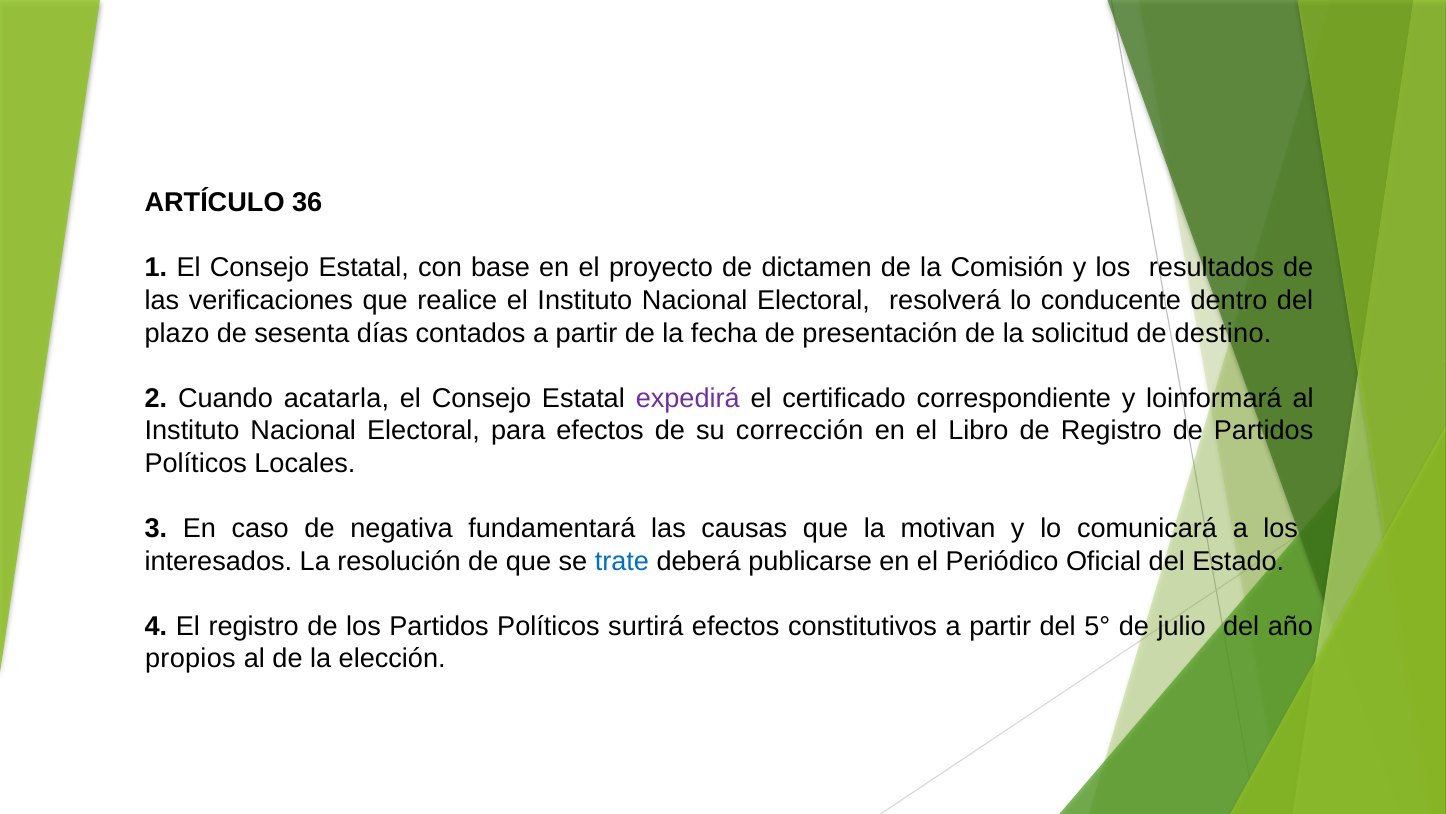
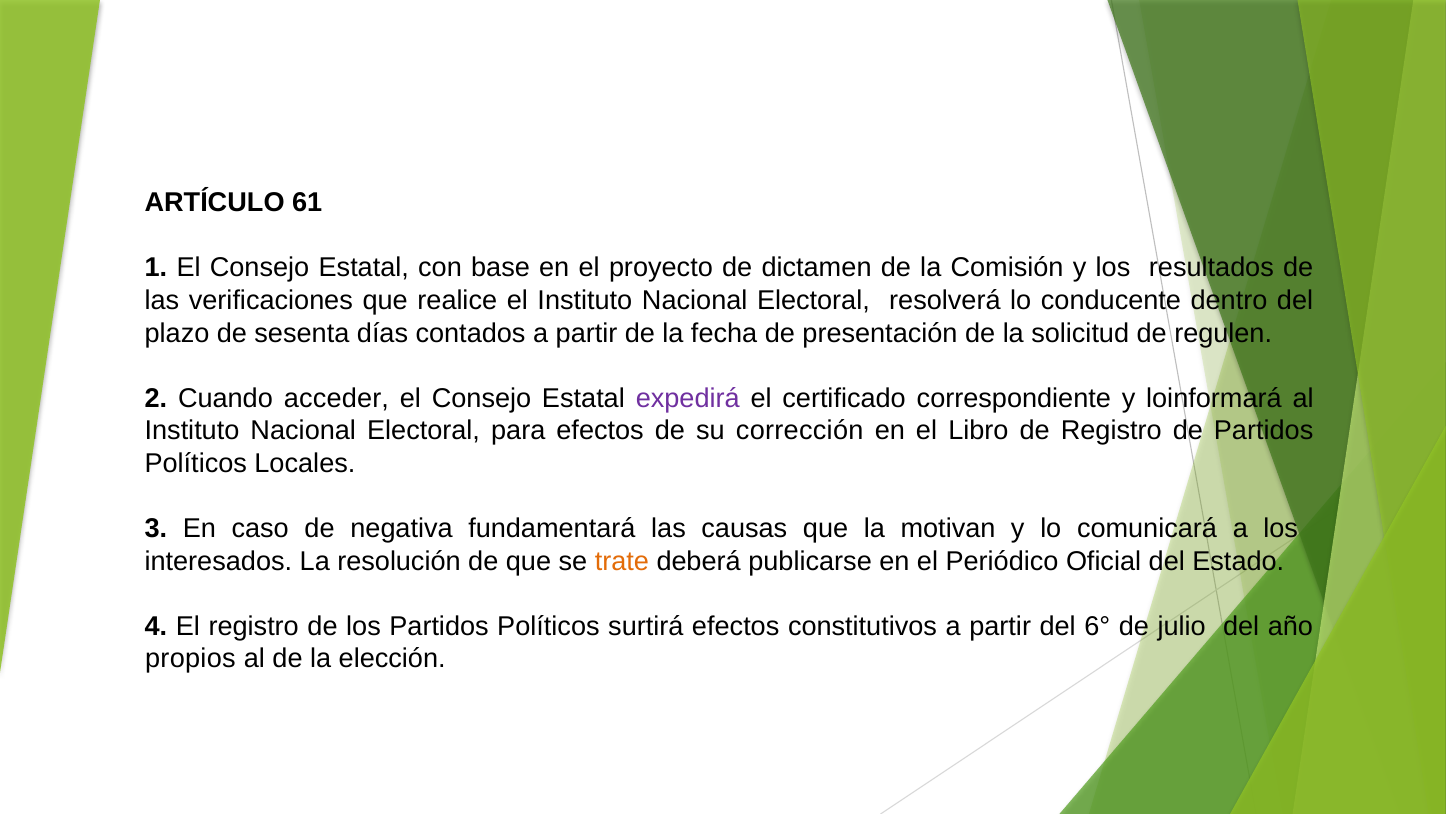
36: 36 -> 61
destino: destino -> regulen
acatarla: acatarla -> acceder
trate colour: blue -> orange
5°: 5° -> 6°
